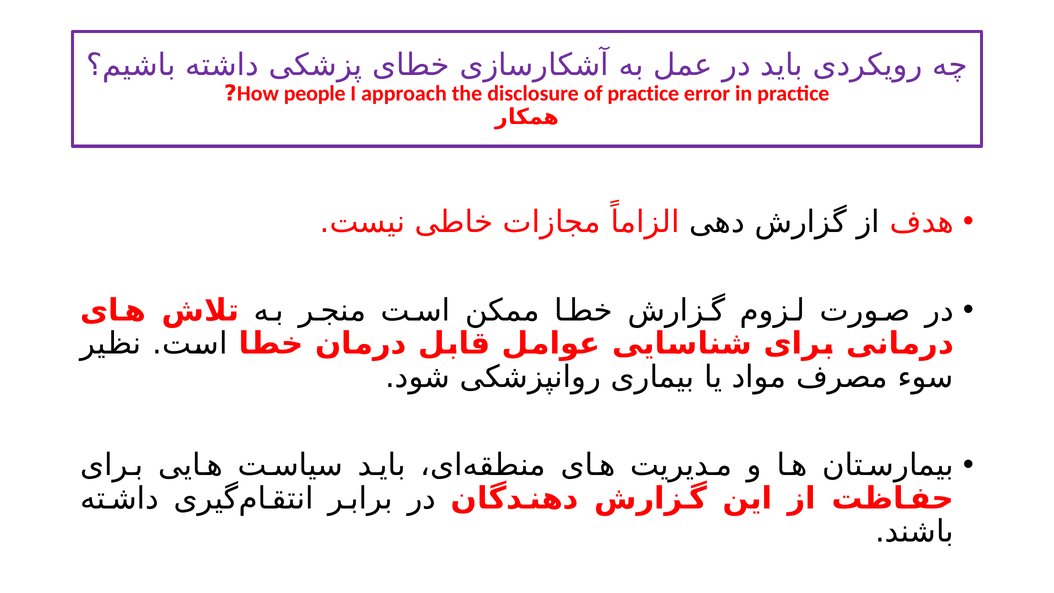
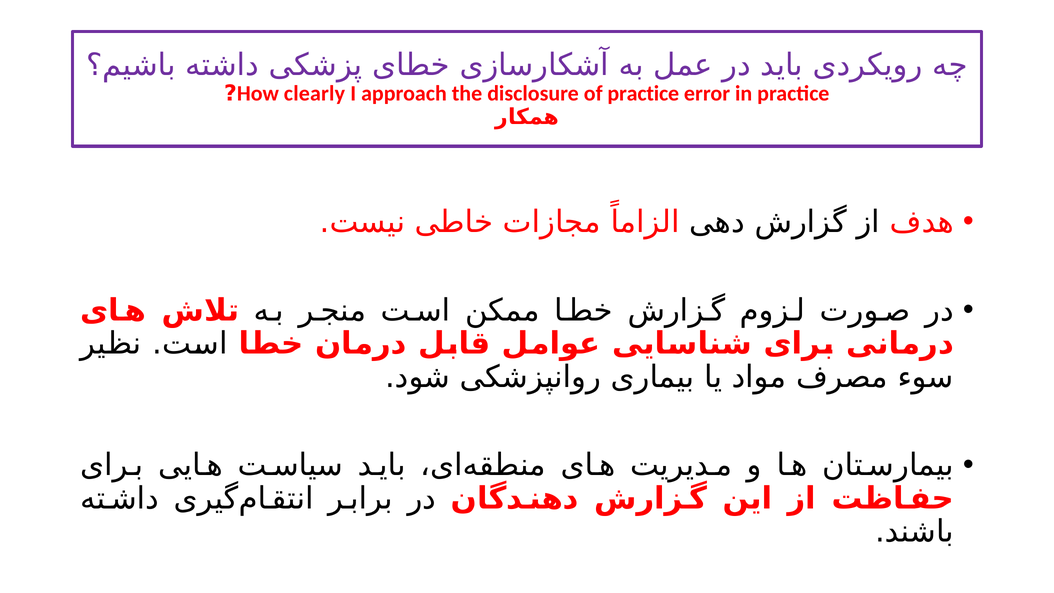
people: people -> clearly
